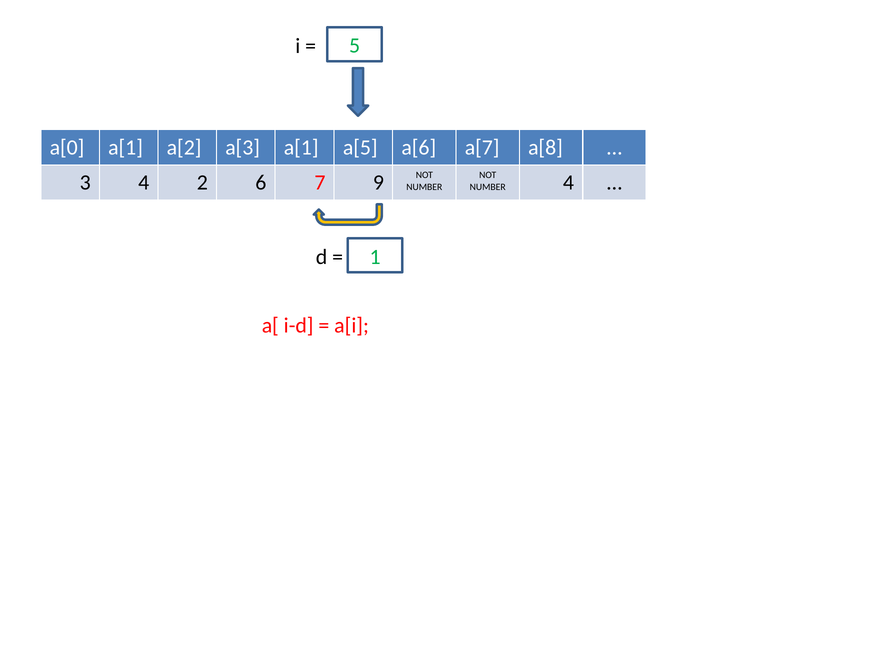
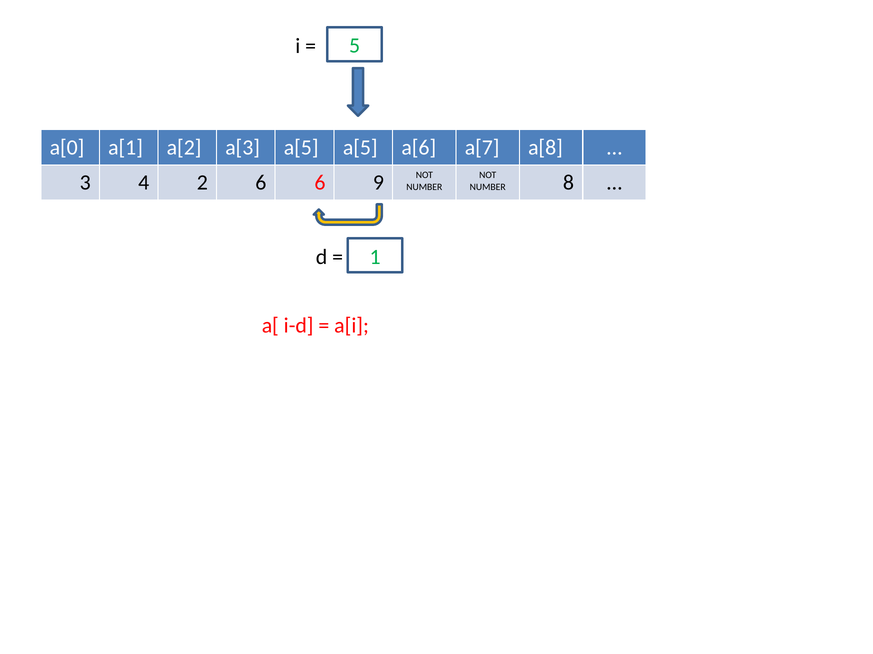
a[3 a[1: a[1 -> a[5
6 7: 7 -> 6
NUMBER 4: 4 -> 8
